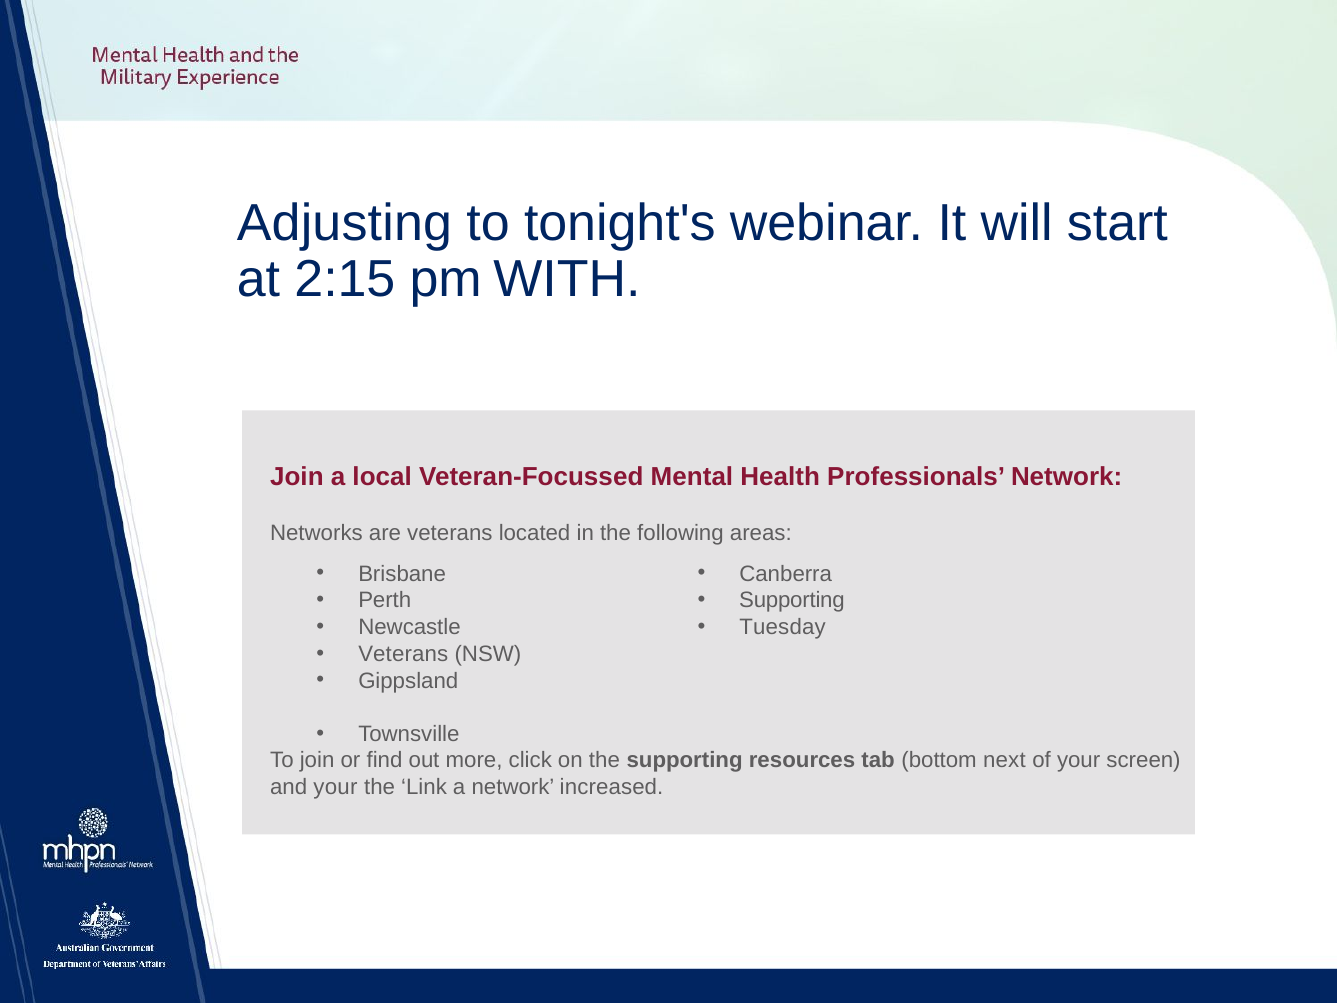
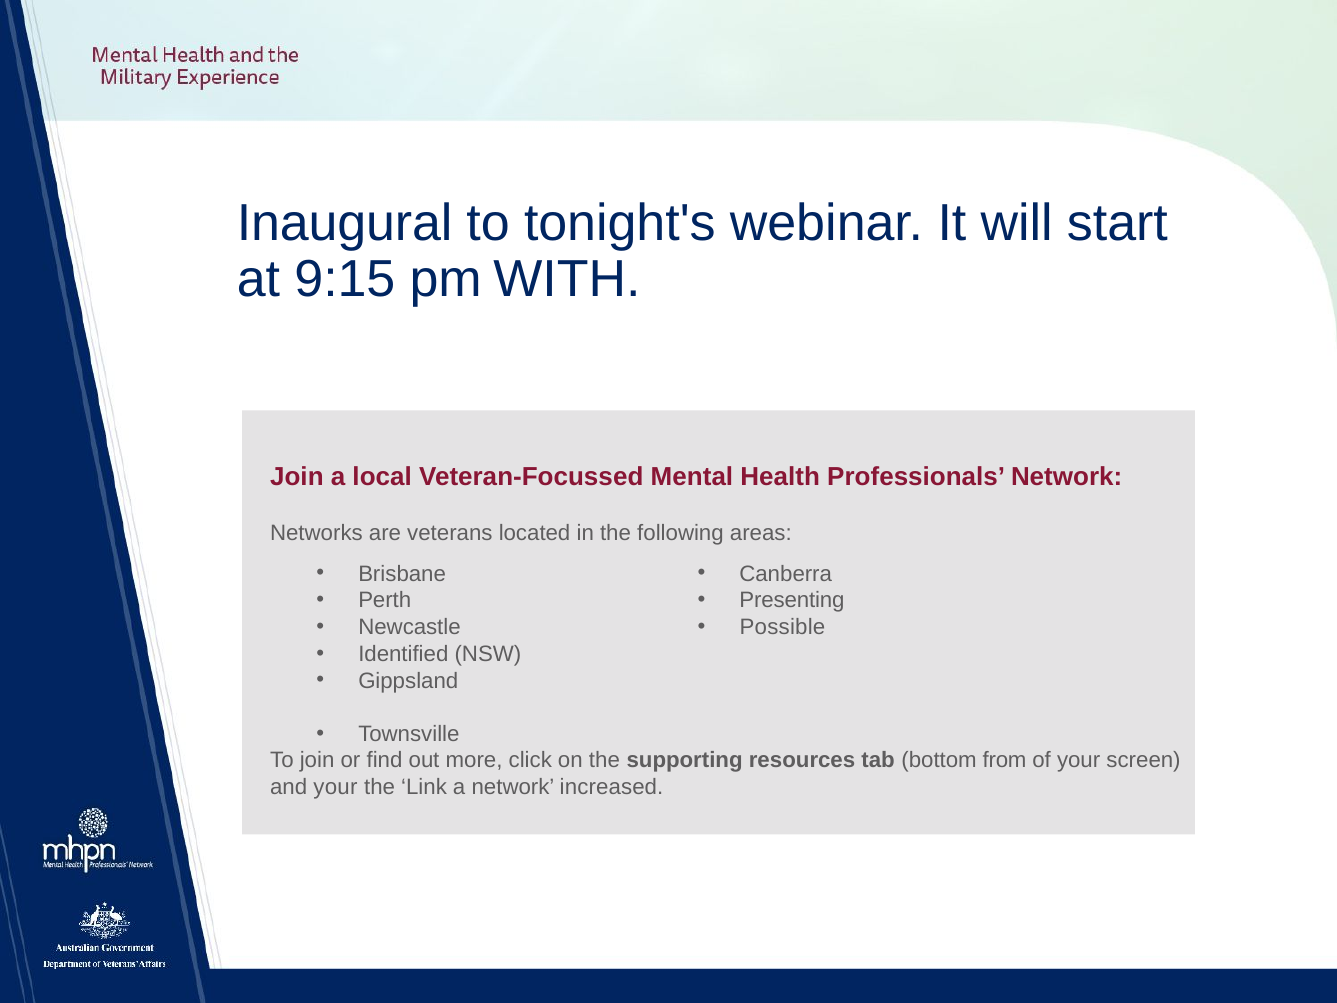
Adjusting: Adjusting -> Inaugural
2:15: 2:15 -> 9:15
Supporting at (792, 600): Supporting -> Presenting
Tuesday: Tuesday -> Possible
Veterans at (403, 654): Veterans -> Identified
next: next -> from
